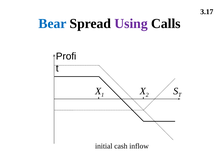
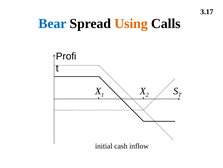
Using colour: purple -> orange
